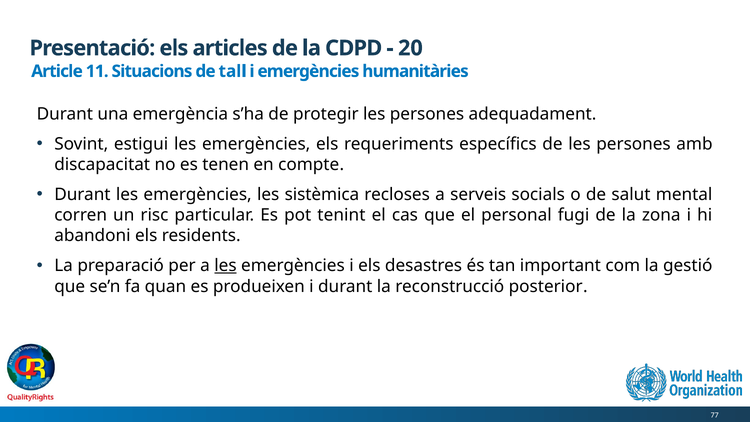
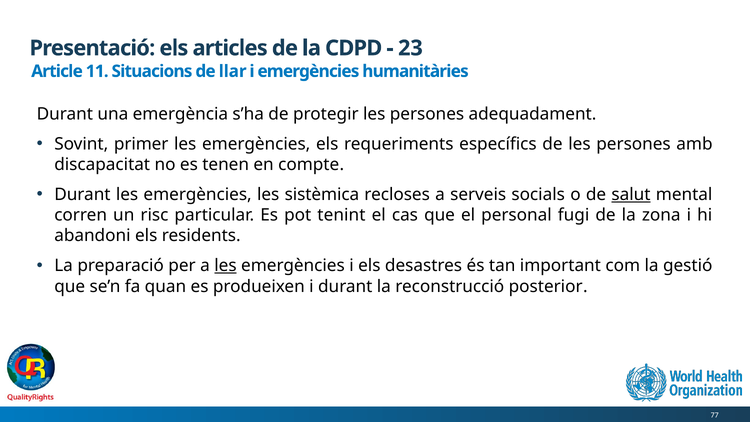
20: 20 -> 23
tall: tall -> llar
estigui: estigui -> primer
salut underline: none -> present
